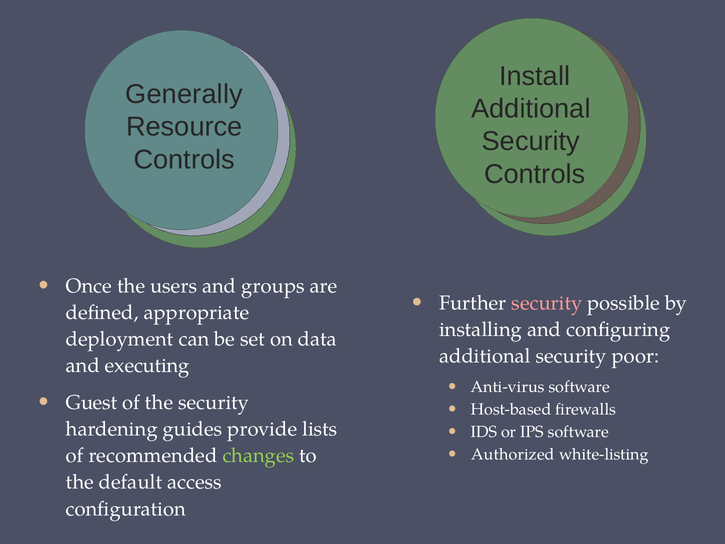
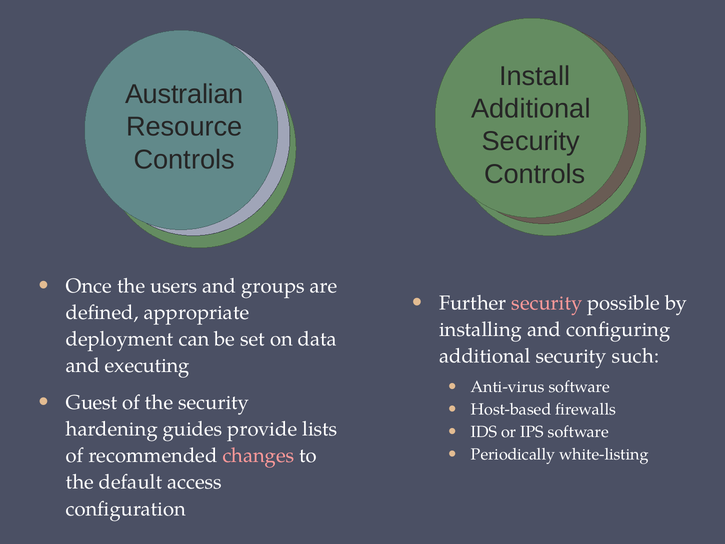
Generally: Generally -> Australian
poor: poor -> such
Authorized: Authorized -> Periodically
changes colour: light green -> pink
